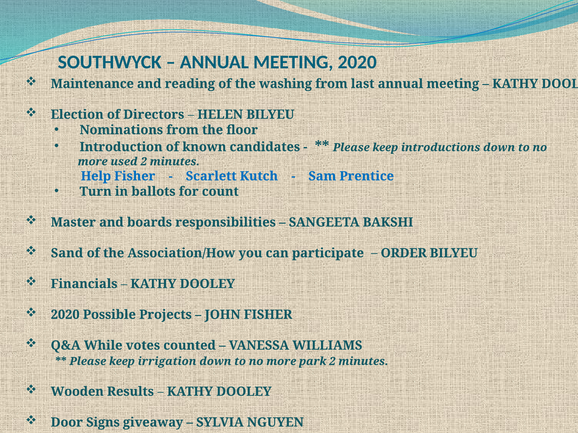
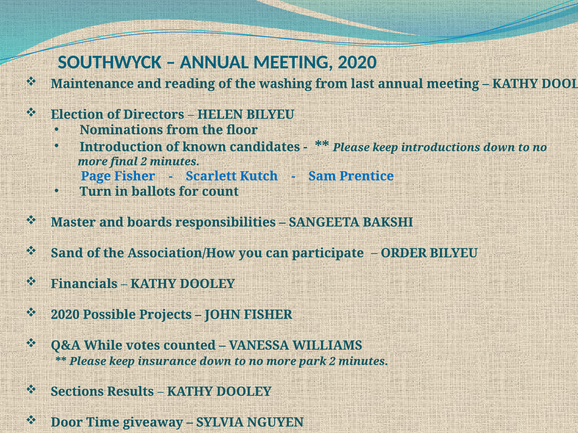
used: used -> final
Help: Help -> Page
irrigation: irrigation -> insurance
Wooden: Wooden -> Sections
Signs: Signs -> Time
